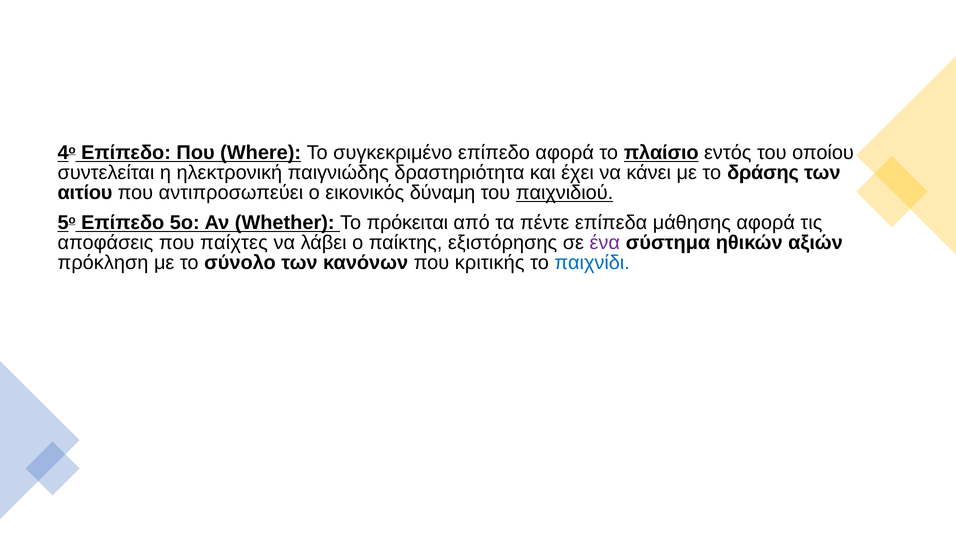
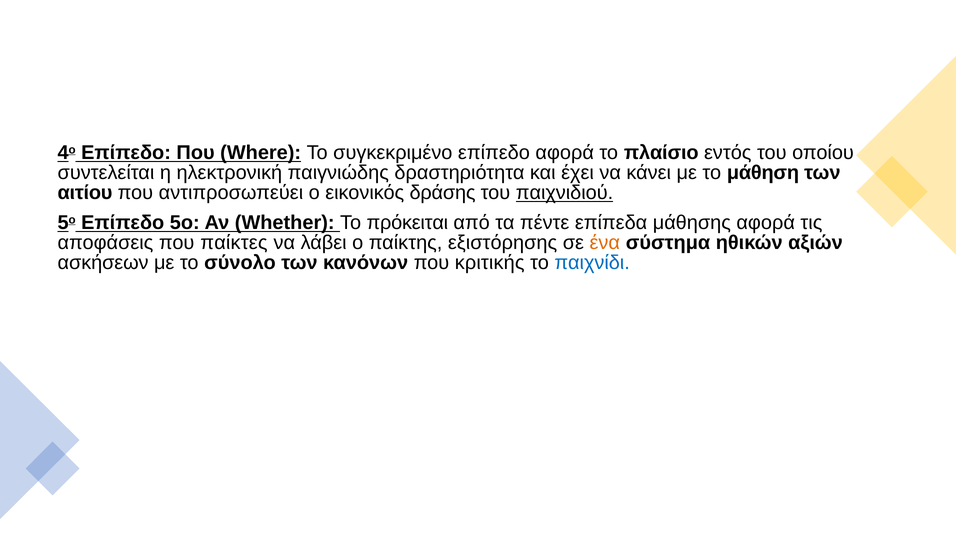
πλαίσιο underline: present -> none
δράσης: δράσης -> μάθηση
δύναμη: δύναμη -> δράσης
παίχτες: παίχτες -> παίκτες
ένα colour: purple -> orange
πρόκληση: πρόκληση -> ασκήσεων
